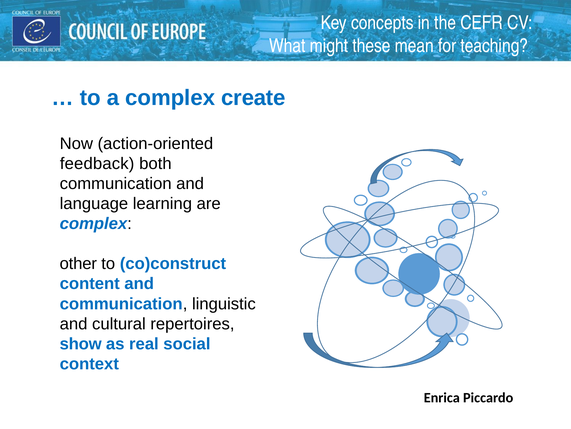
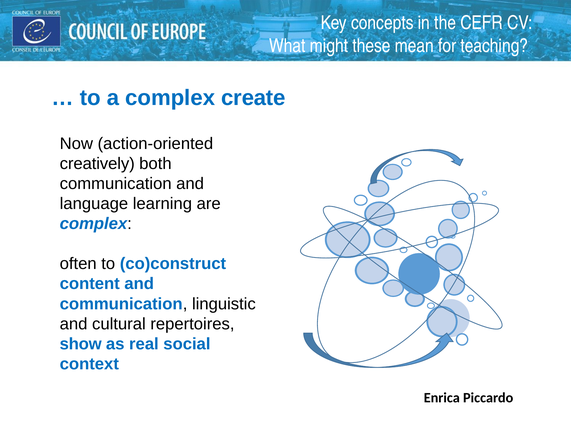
feedback: feedback -> creatively
other: other -> often
